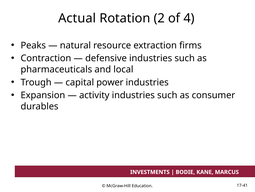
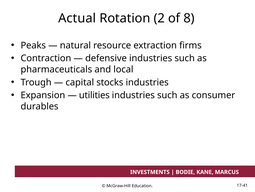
4: 4 -> 8
power: power -> stocks
activity: activity -> utilities
